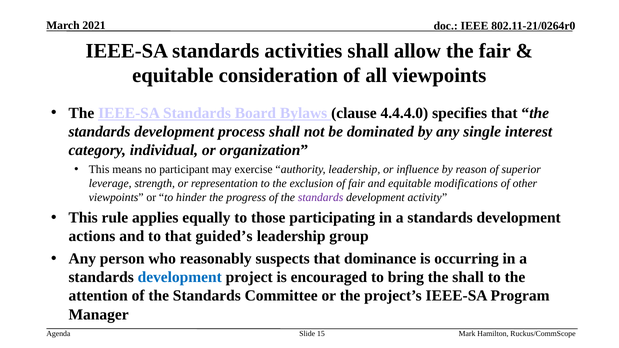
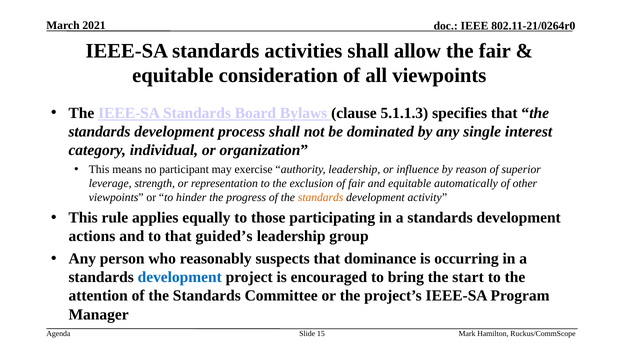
4.4.4.0: 4.4.4.0 -> 5.1.1.3
modifications: modifications -> automatically
standards at (321, 197) colour: purple -> orange
the shall: shall -> start
